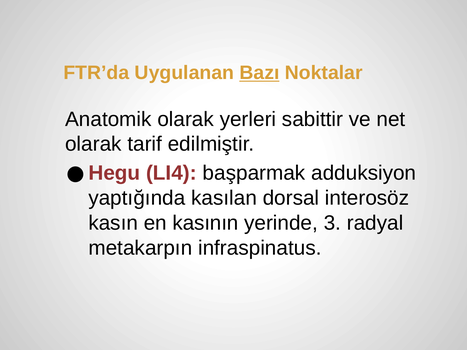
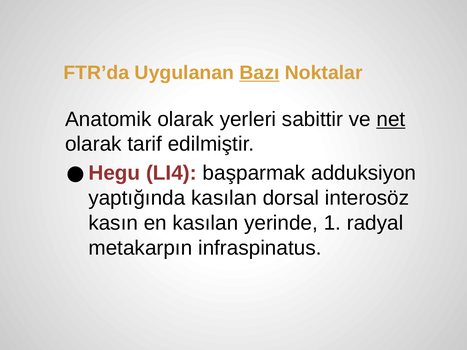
net underline: none -> present
en kasının: kasının -> kasılan
3: 3 -> 1
